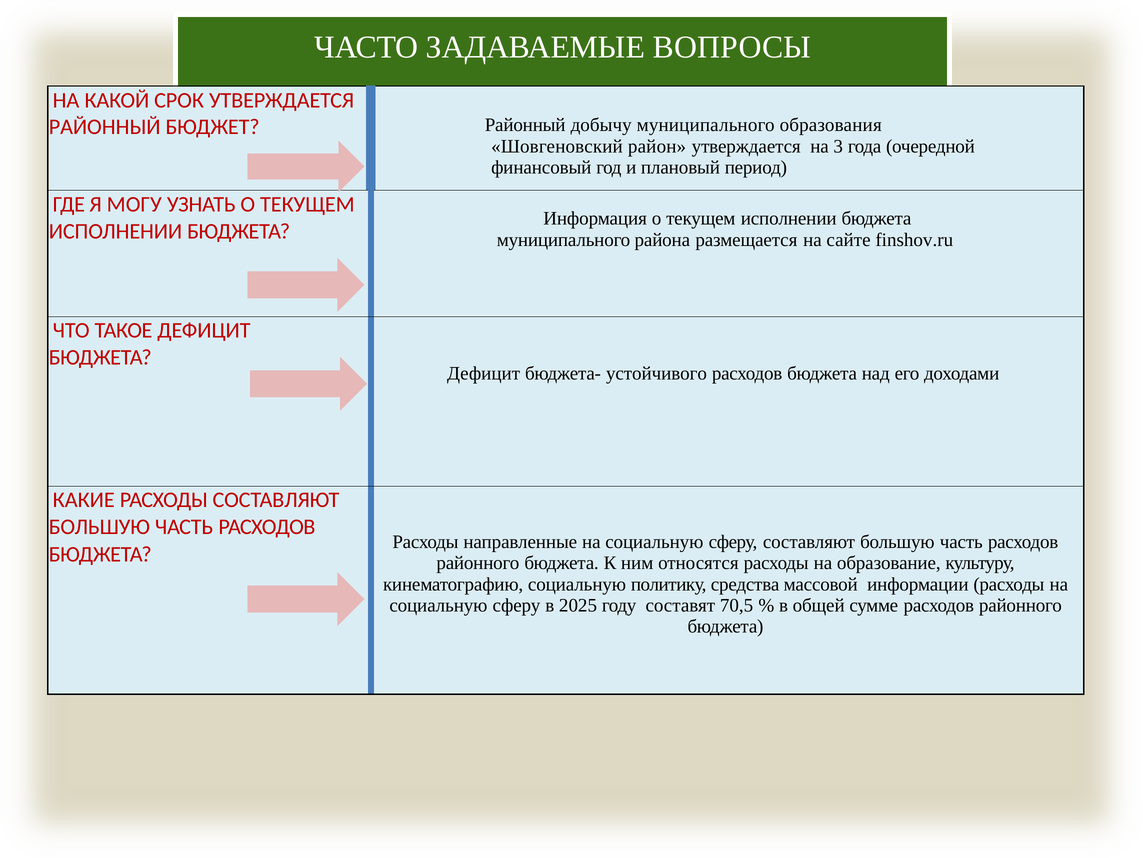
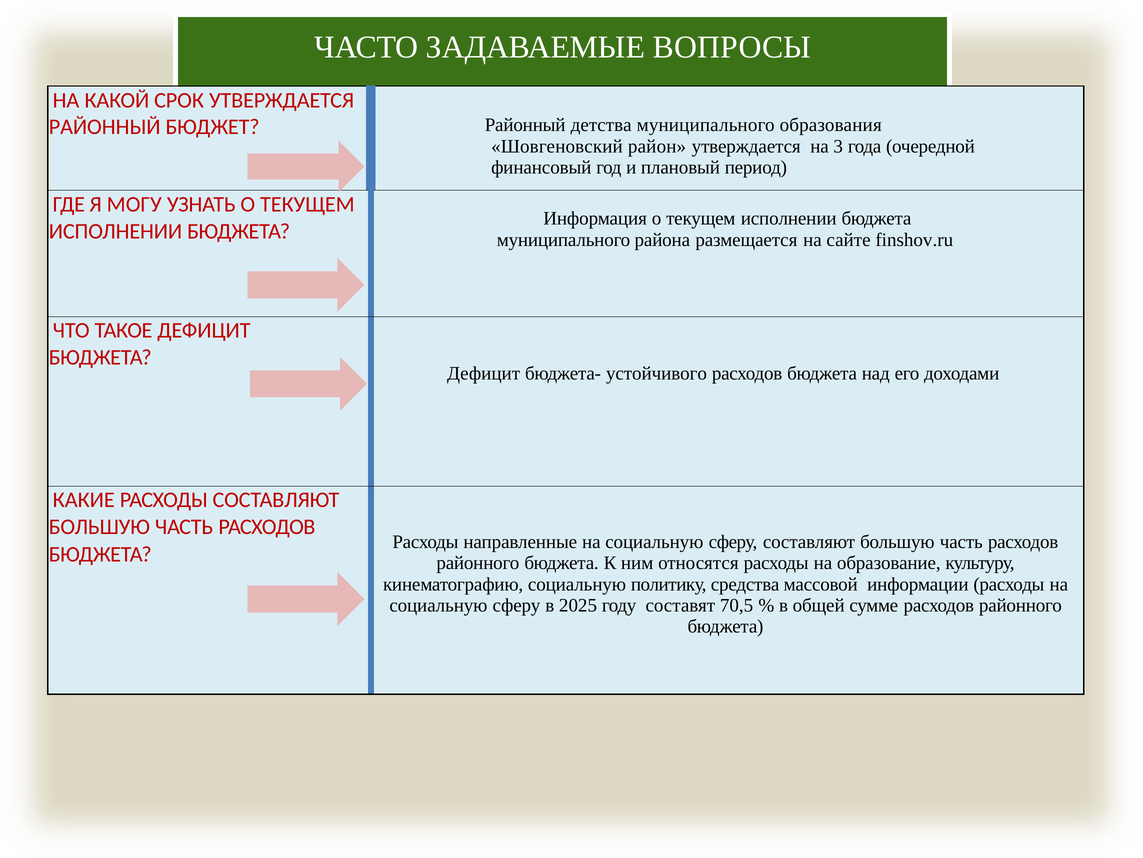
добычу: добычу -> детства
